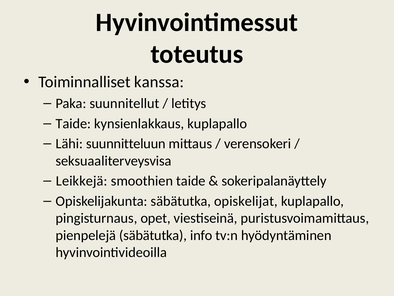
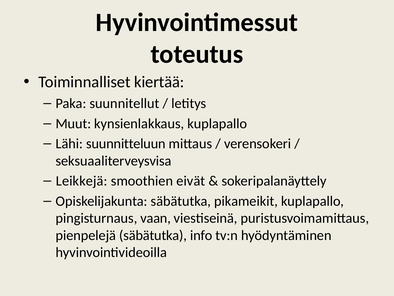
kanssa: kanssa -> kiertää
Taide at (73, 123): Taide -> Muut
smoothien taide: taide -> eivät
opiskelijat: opiskelijat -> pikameikit
opet: opet -> vaan
